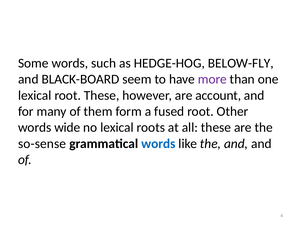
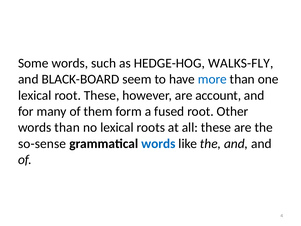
BELOW-FLY: BELOW-FLY -> WALKS-FLY
more colour: purple -> blue
words wide: wide -> than
